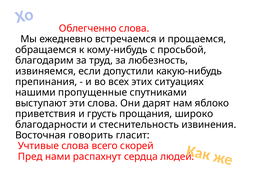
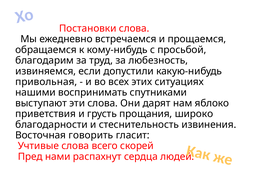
Облегченно: Облегченно -> Постановки
препинания: препинания -> привольная
пропущенные: пропущенные -> воспринимать
